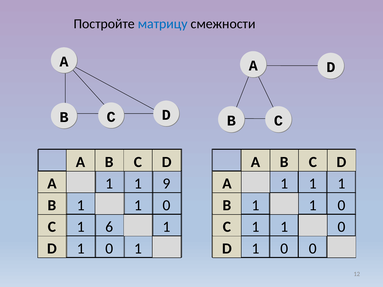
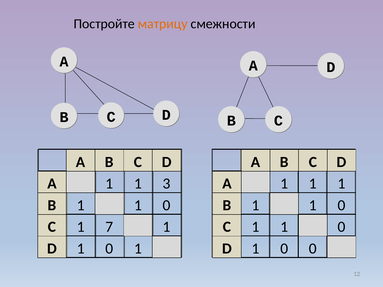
матрицу colour: blue -> orange
9: 9 -> 3
6: 6 -> 7
